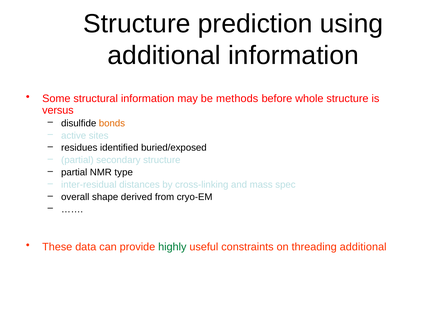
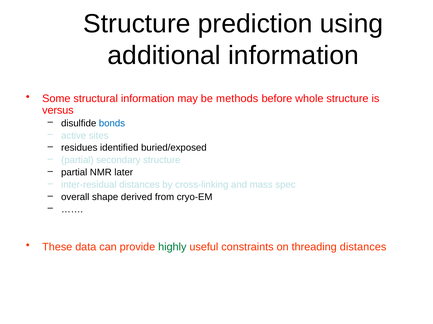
bonds colour: orange -> blue
type: type -> later
threading additional: additional -> distances
